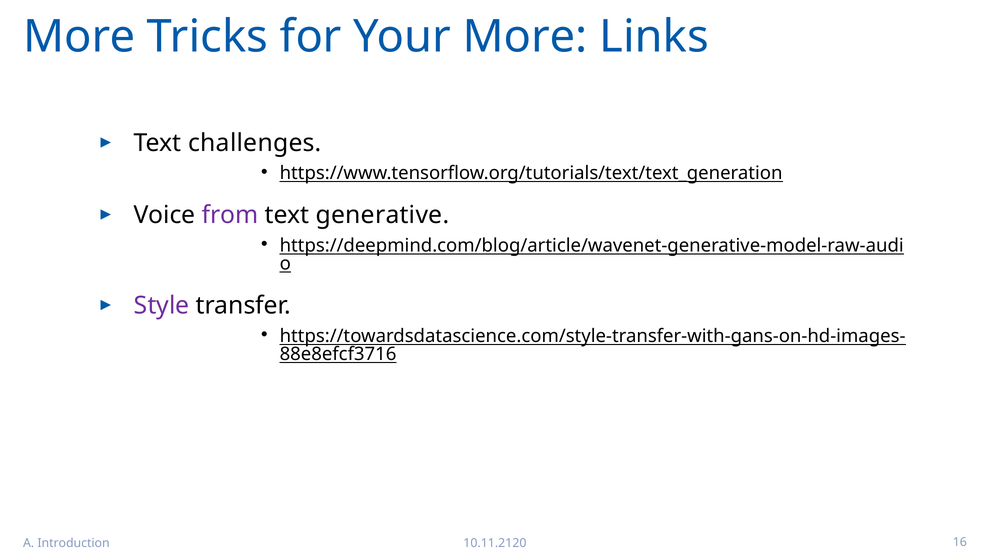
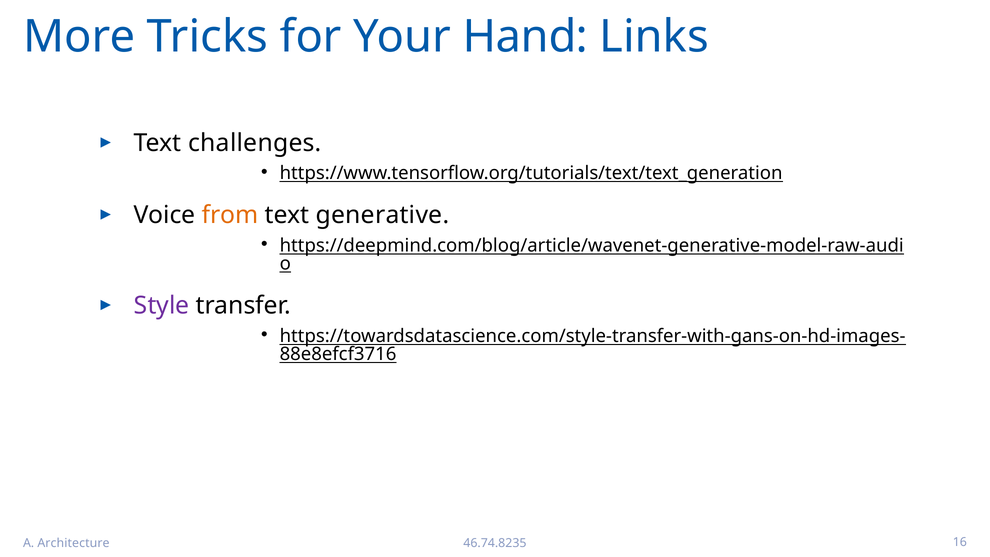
Your More: More -> Hand
from colour: purple -> orange
Introduction: Introduction -> Architecture
10.11.2120: 10.11.2120 -> 46.74.8235
